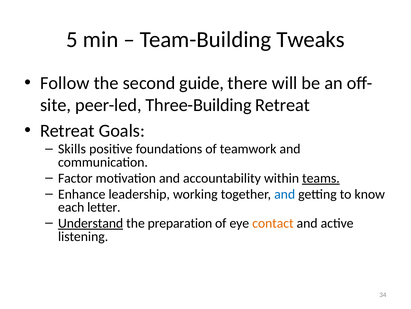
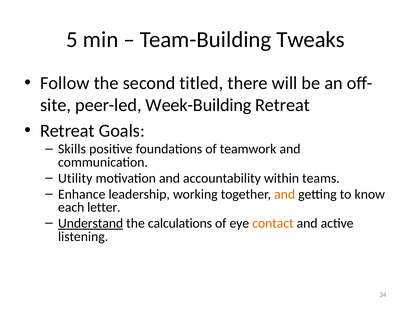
guide: guide -> titled
Three-Building: Three-Building -> Week-Building
Factor: Factor -> Utility
teams underline: present -> none
and at (285, 194) colour: blue -> orange
preparation: preparation -> calculations
